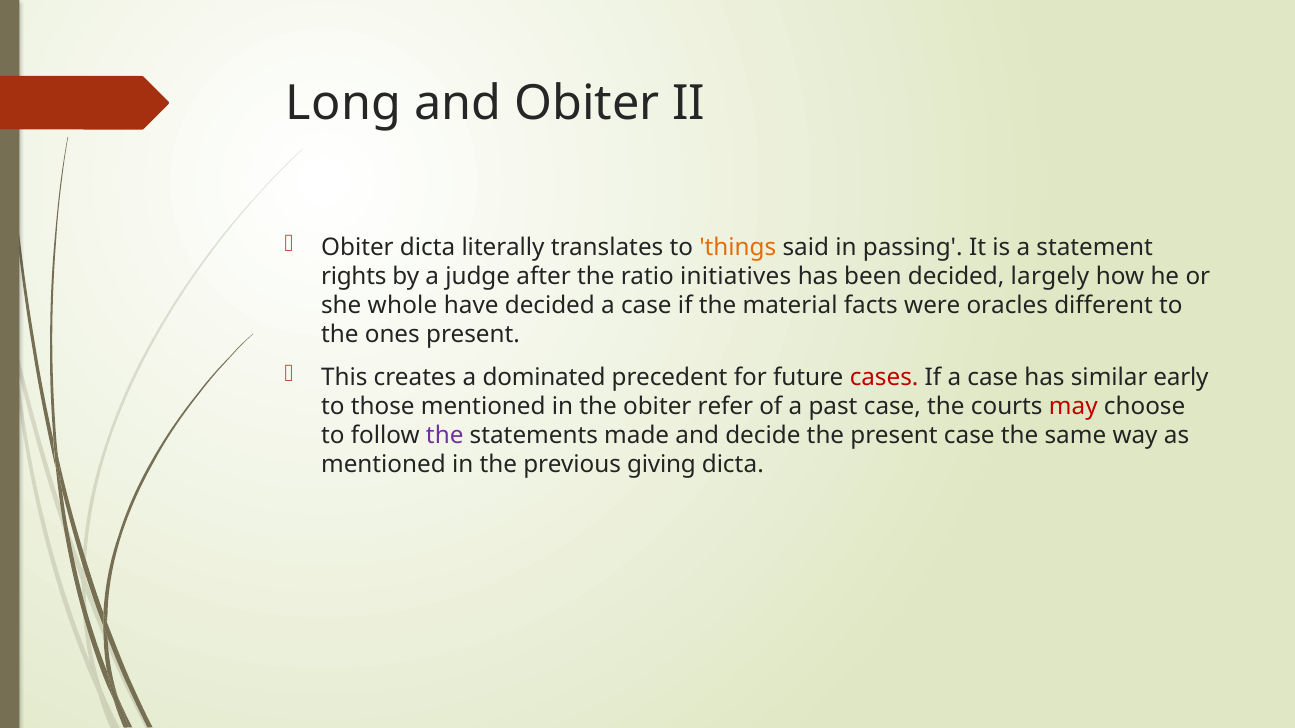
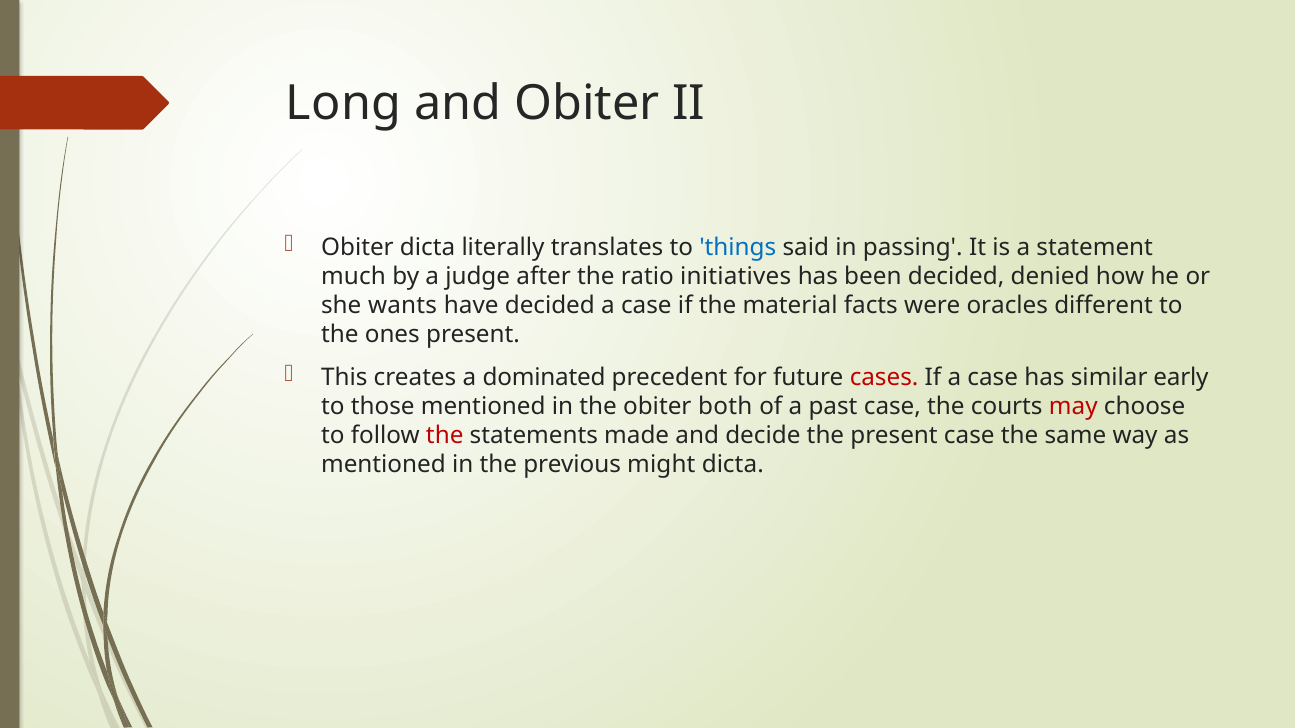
things colour: orange -> blue
rights: rights -> much
largely: largely -> denied
whole: whole -> wants
refer: refer -> both
the at (445, 436) colour: purple -> red
giving: giving -> might
